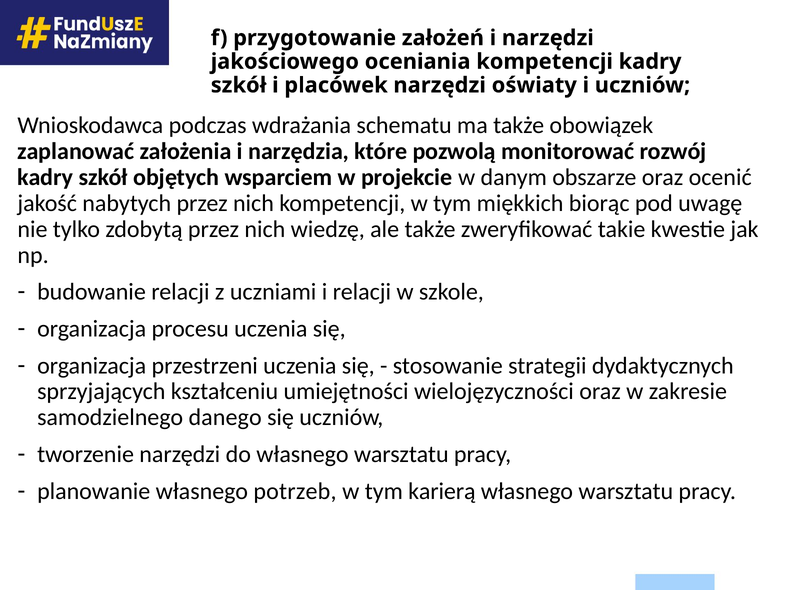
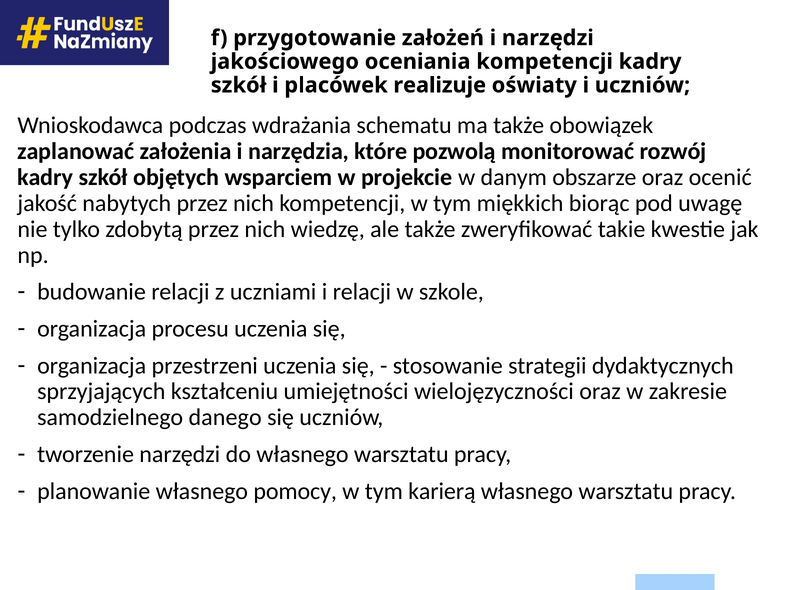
placówek narzędzi: narzędzi -> realizuje
potrzeb: potrzeb -> pomocy
